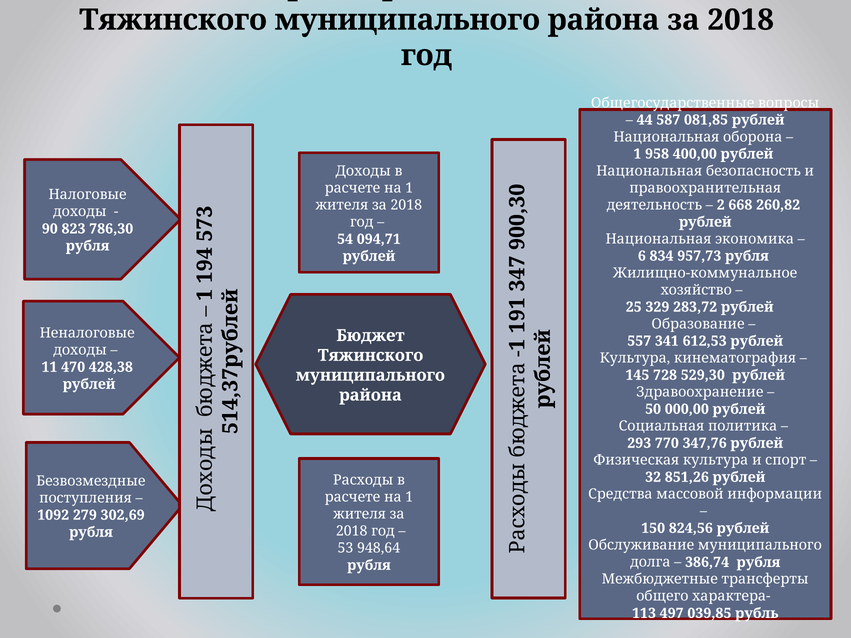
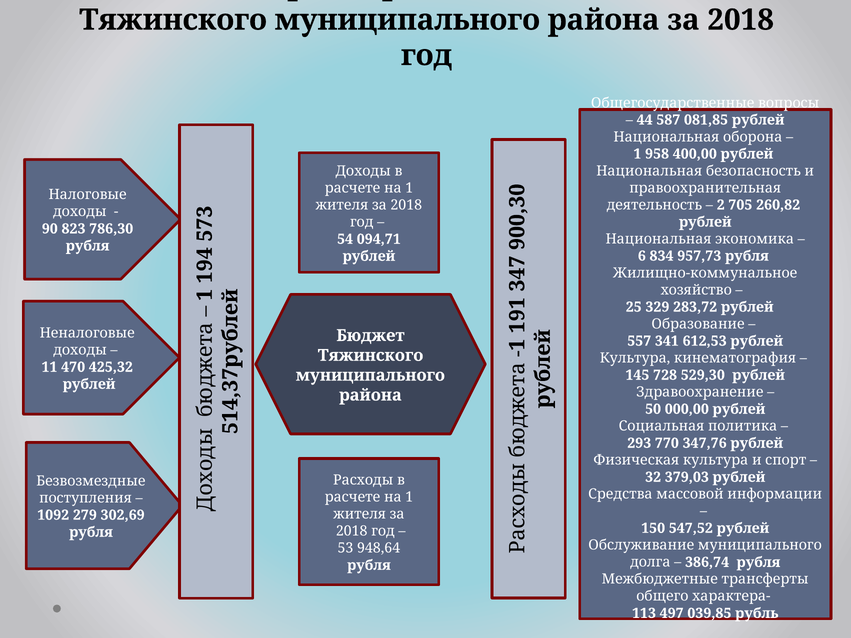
668: 668 -> 705
428,38: 428,38 -> 425,32
851,26: 851,26 -> 379,03
824,56: 824,56 -> 547,52
